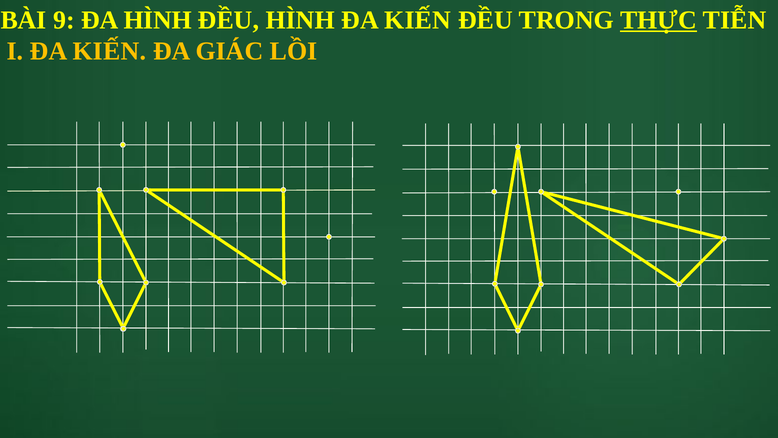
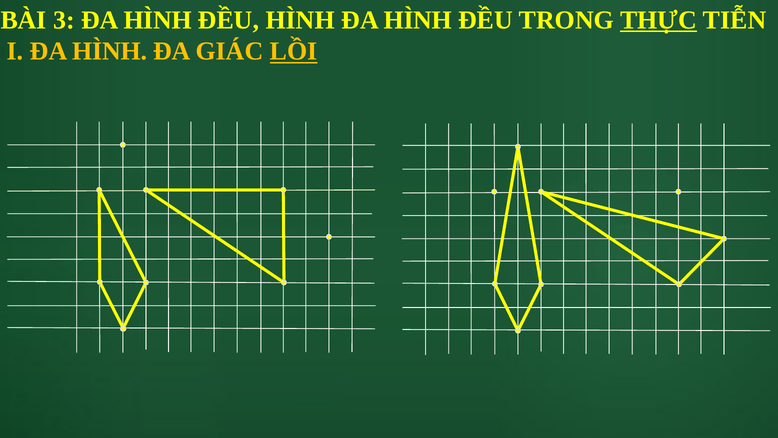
9: 9 -> 3
HÌNH ĐA KIẾN: KIẾN -> HÌNH
I ĐA KIẾN: KIẾN -> HÌNH
LỒI underline: none -> present
